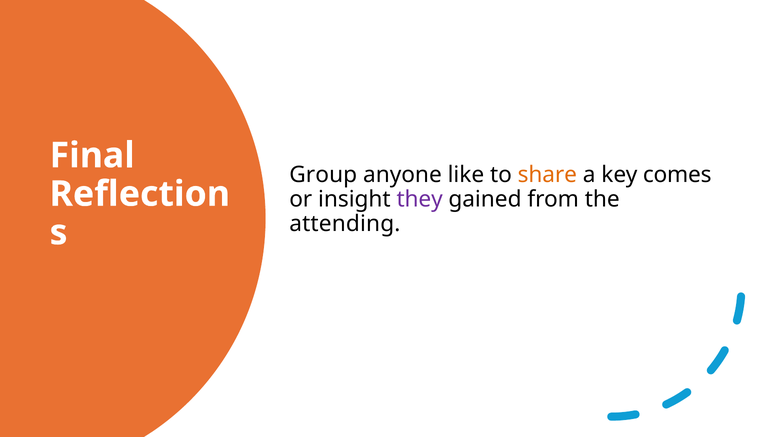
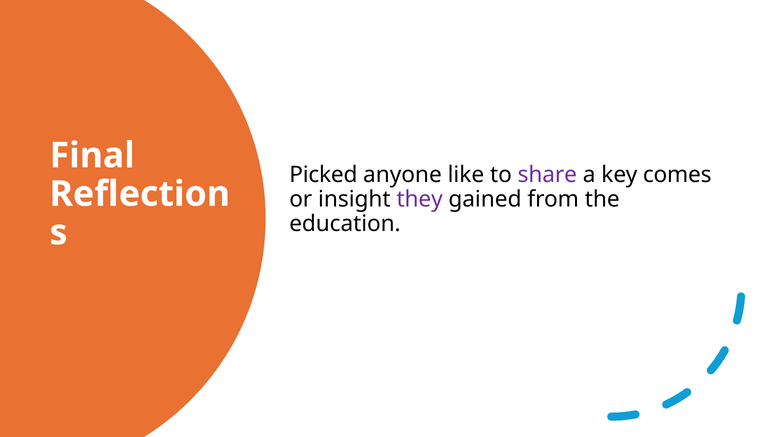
Group: Group -> Picked
share colour: orange -> purple
attending: attending -> education
